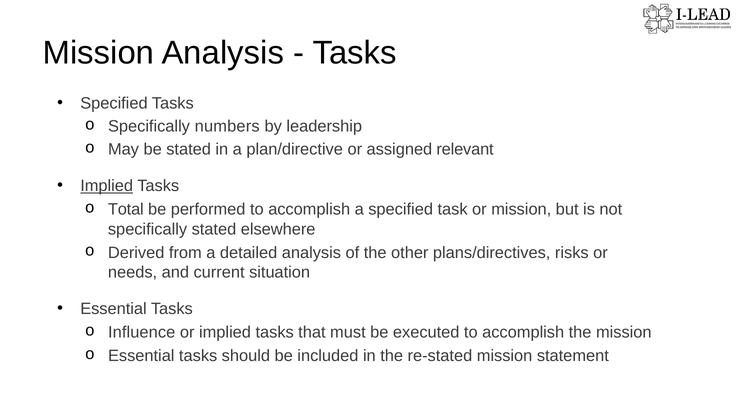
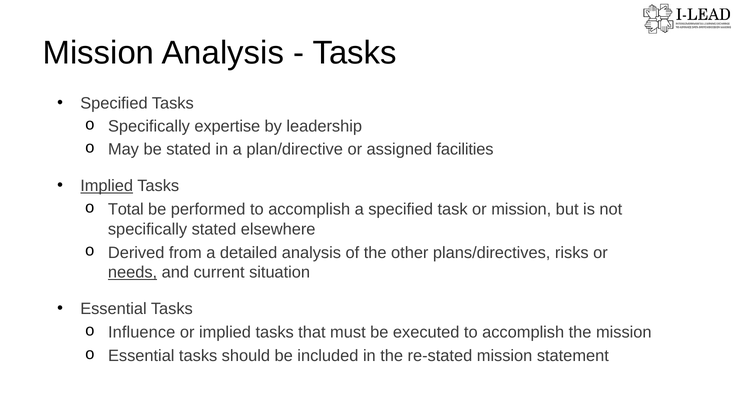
numbers: numbers -> expertise
relevant: relevant -> facilities
needs underline: none -> present
